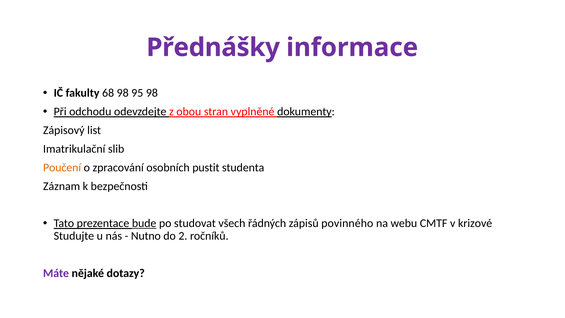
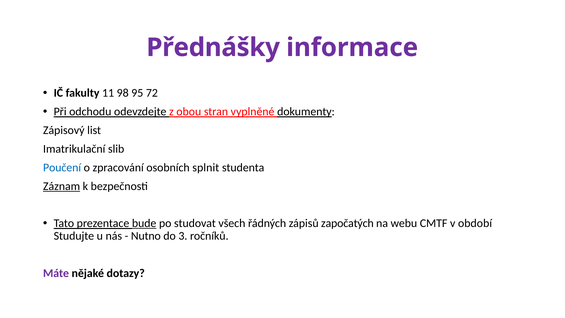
68: 68 -> 11
95 98: 98 -> 72
Poučení colour: orange -> blue
pustit: pustit -> splnit
Záznam underline: none -> present
povinného: povinného -> započatých
krizové: krizové -> období
2: 2 -> 3
